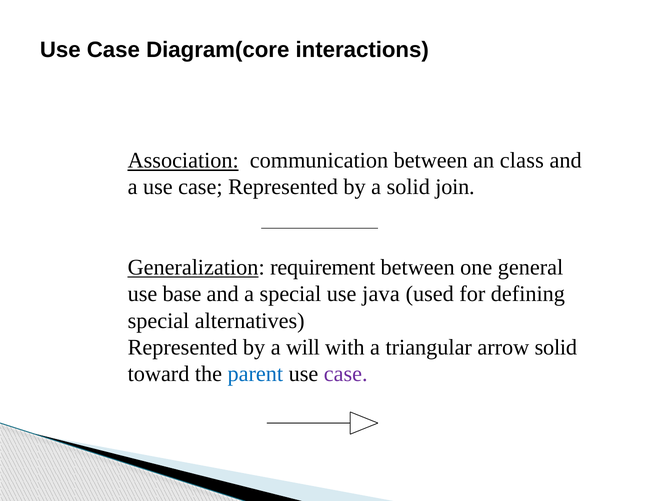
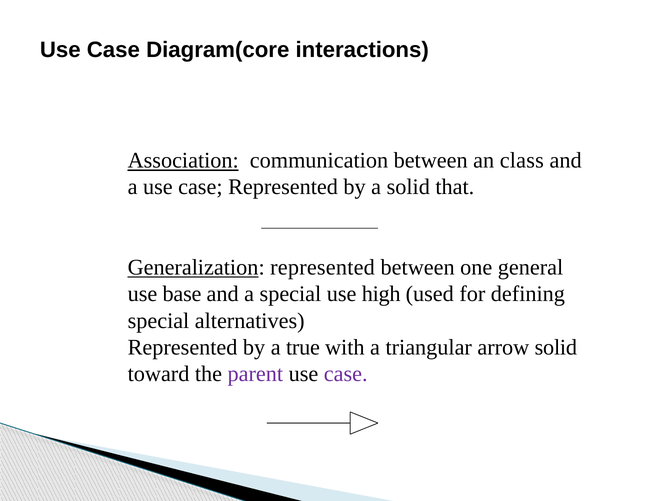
join: join -> that
Generalization requirement: requirement -> represented
java: java -> high
will: will -> true
parent colour: blue -> purple
